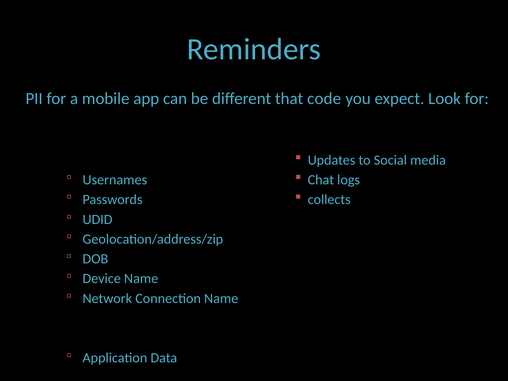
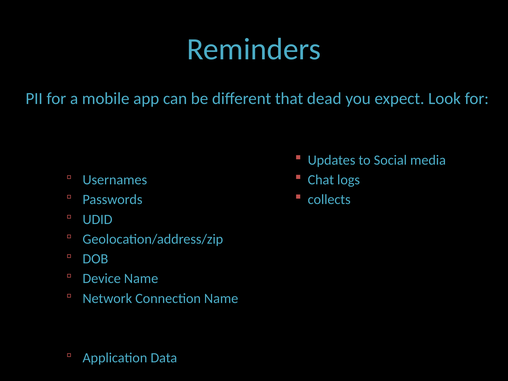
code: code -> dead
